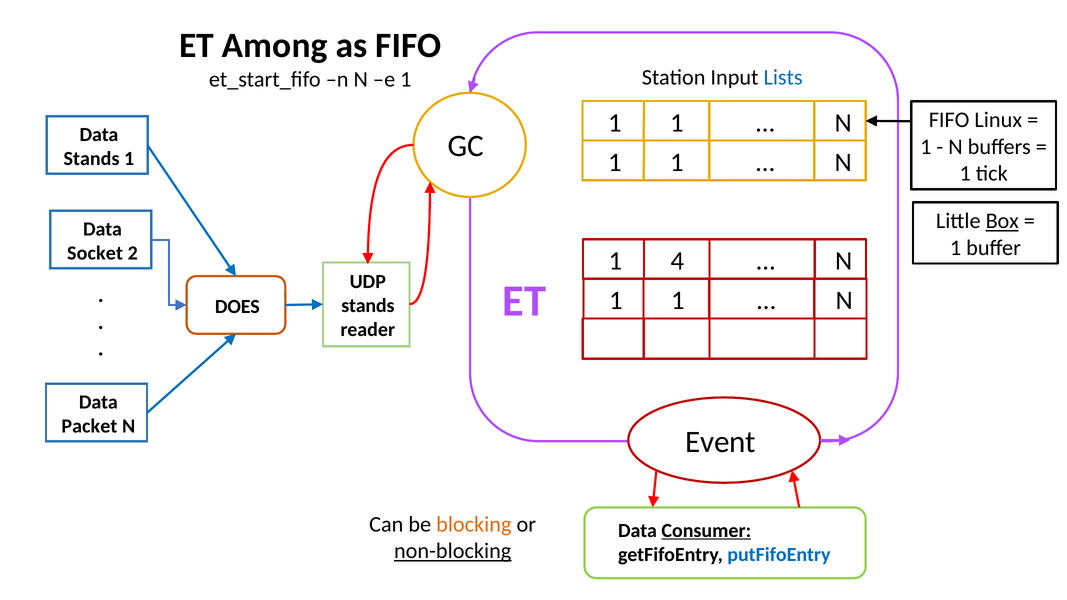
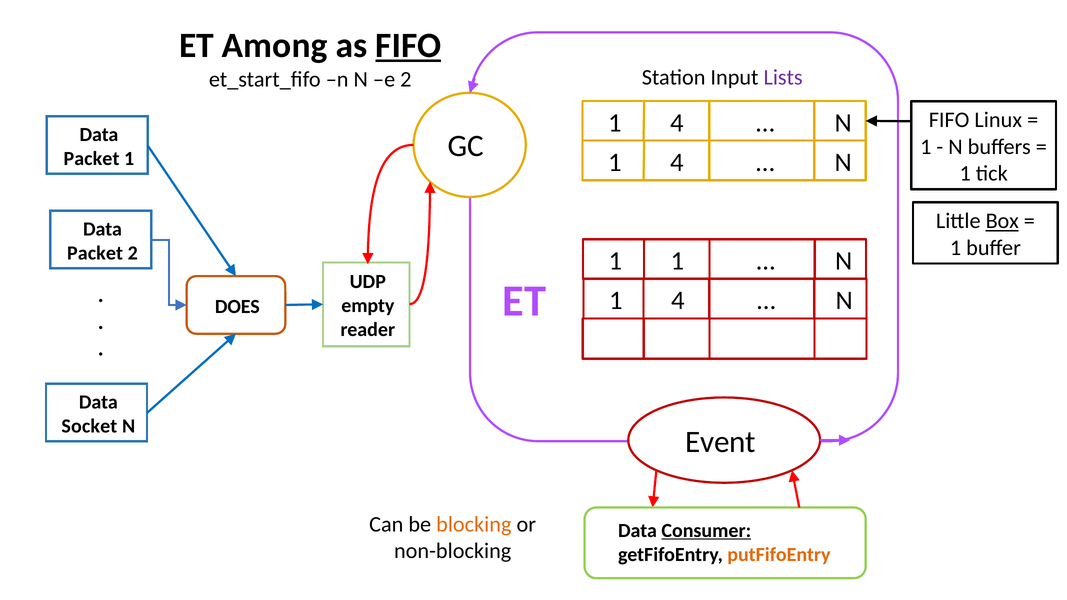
FIFO at (408, 45) underline: none -> present
Lists colour: blue -> purple
e 1: 1 -> 2
1 at (677, 123): 1 -> 4
Stands at (91, 159): Stands -> Packet
1 at (677, 162): 1 -> 4
Socket at (95, 253): Socket -> Packet
1 4: 4 -> 1
1 at (678, 301): 1 -> 4
stands at (368, 306): stands -> empty
Packet: Packet -> Socket
non-blocking underline: present -> none
putFifoEntry colour: blue -> orange
